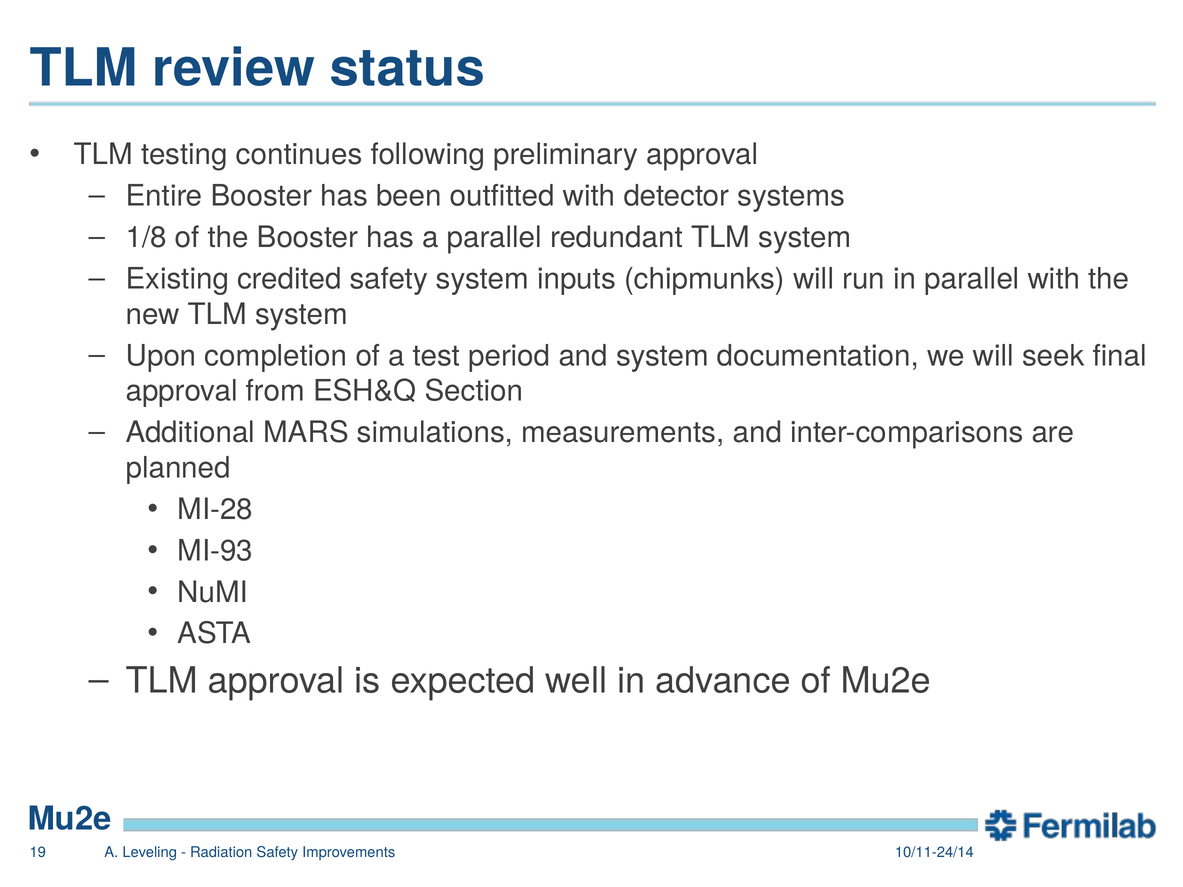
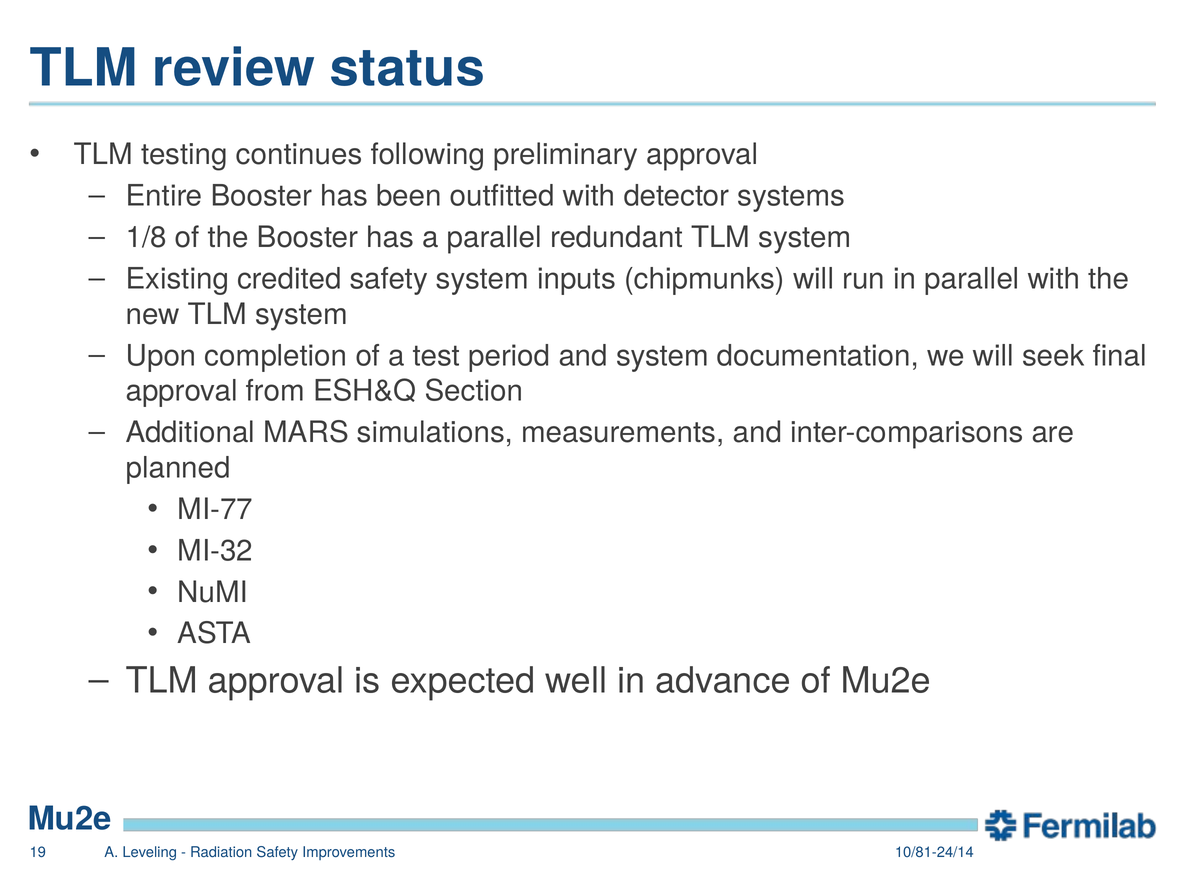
MI-28: MI-28 -> MI-77
MI-93: MI-93 -> MI-32
10/11-24/14: 10/11-24/14 -> 10/81-24/14
